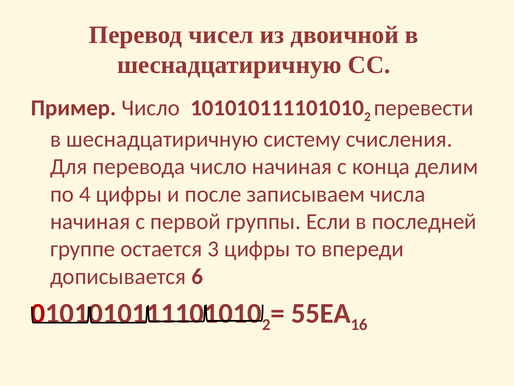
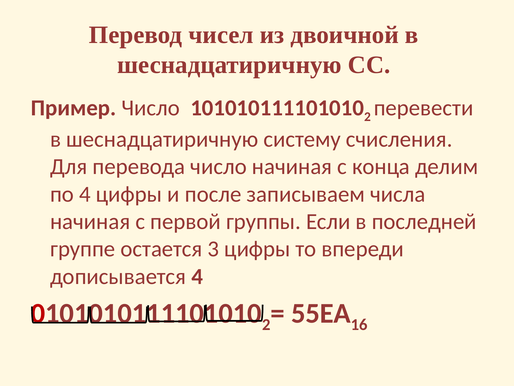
дописывается 6: 6 -> 4
